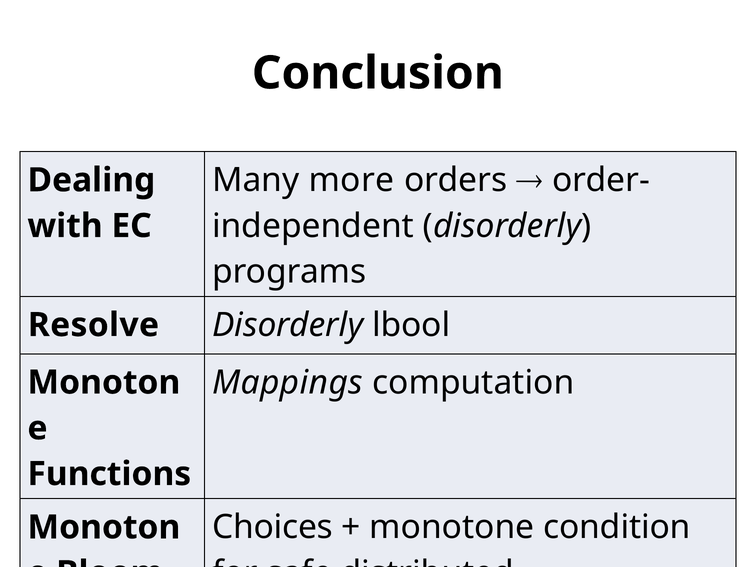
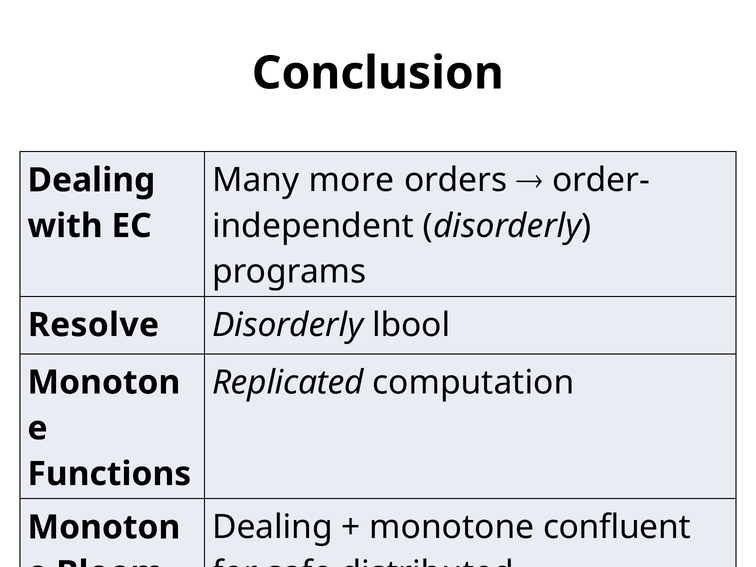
Mappings: Mappings -> Replicated
Choices at (272, 527): Choices -> Dealing
condition: condition -> confluent
